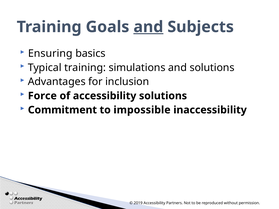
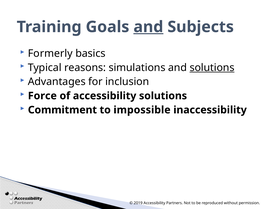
Ensuring: Ensuring -> Formerly
Typical training: training -> reasons
solutions at (212, 68) underline: none -> present
